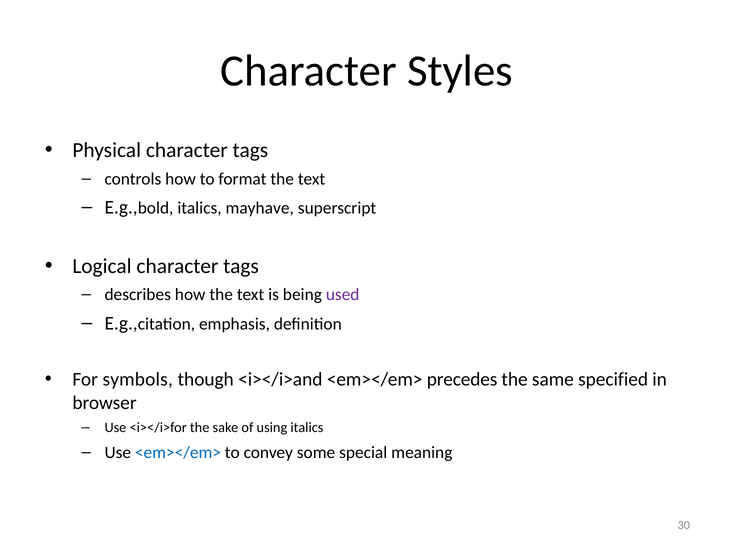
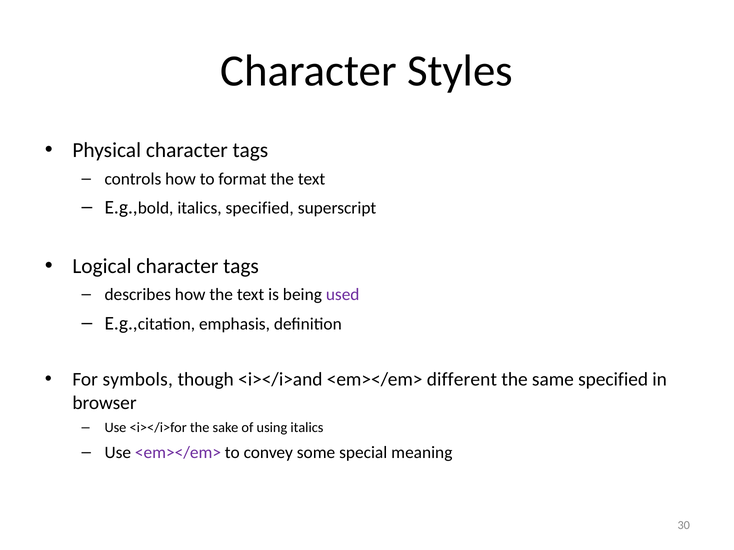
italics mayhave: mayhave -> specified
precedes: precedes -> different
<em></em> at (178, 453) colour: blue -> purple
